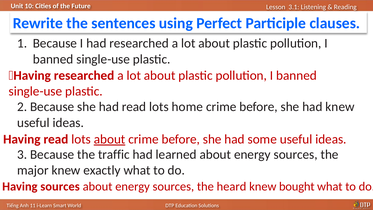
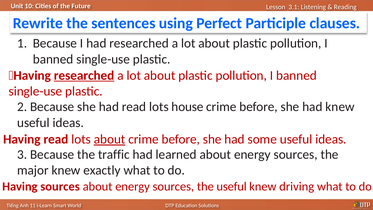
researched at (84, 75) underline: none -> present
home: home -> house
the heard: heard -> useful
bought: bought -> driving
